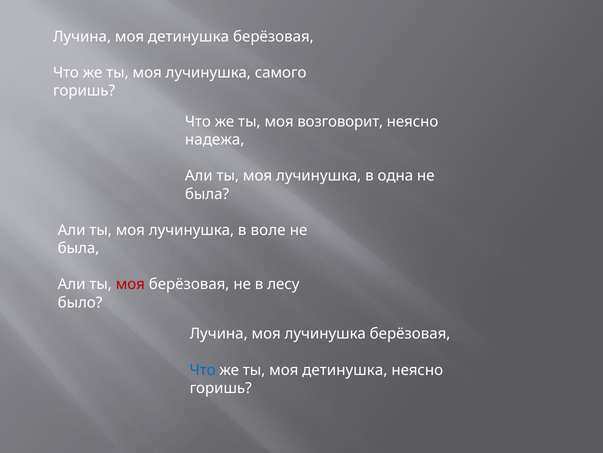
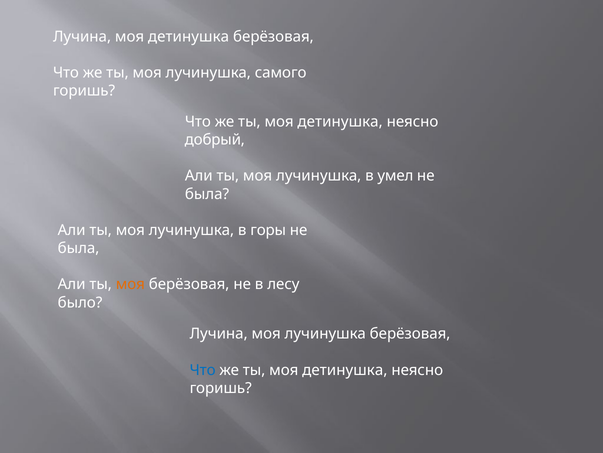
возговорит at (340, 121): возговорит -> детинушка
надежа: надежа -> добрый
одна: одна -> умел
воле: воле -> горы
моя at (130, 284) colour: red -> orange
